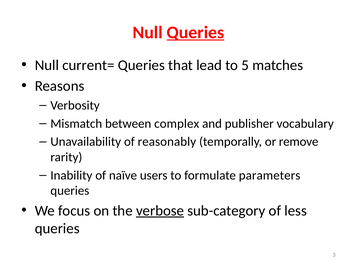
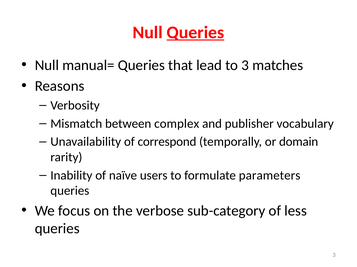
current=: current= -> manual=
to 5: 5 -> 3
reasonably: reasonably -> correspond
remove: remove -> domain
verbose underline: present -> none
